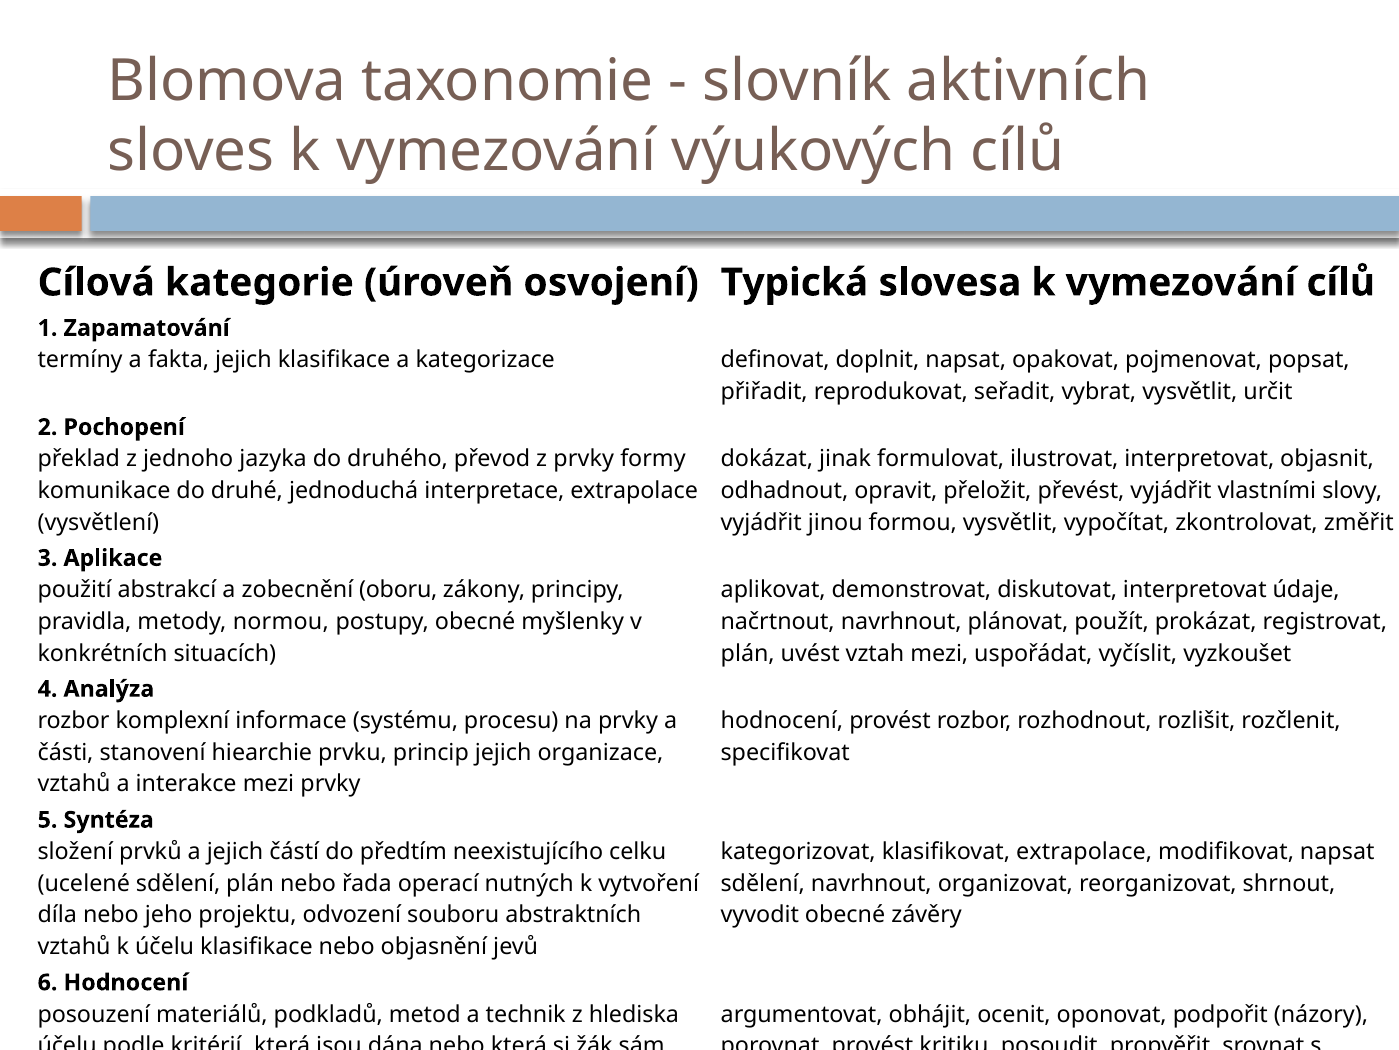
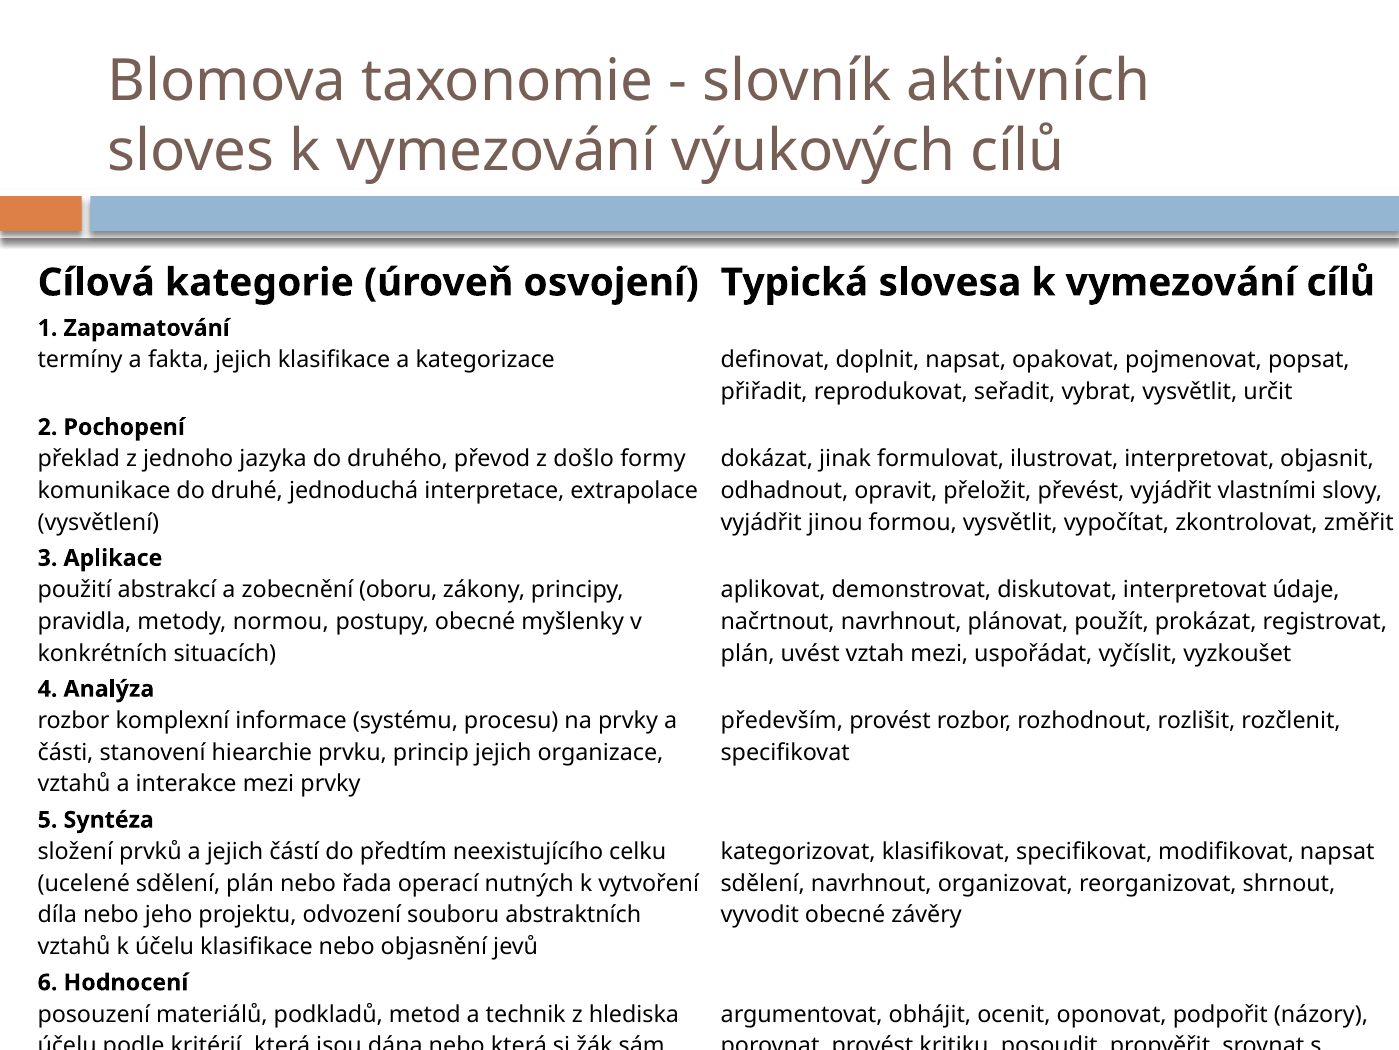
z prvky: prvky -> došlo
hodnocení at (782, 720): hodnocení -> především
klasifikovat extrapolace: extrapolace -> specifikovat
